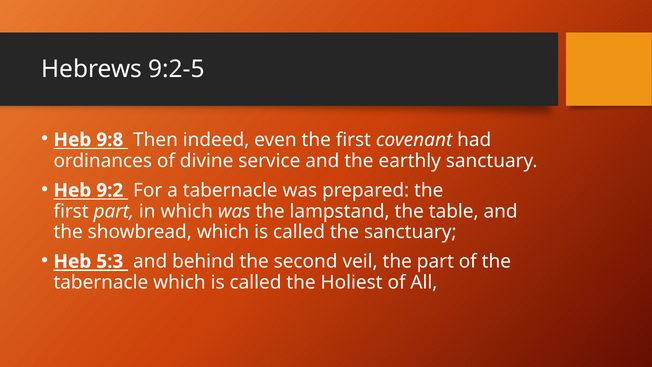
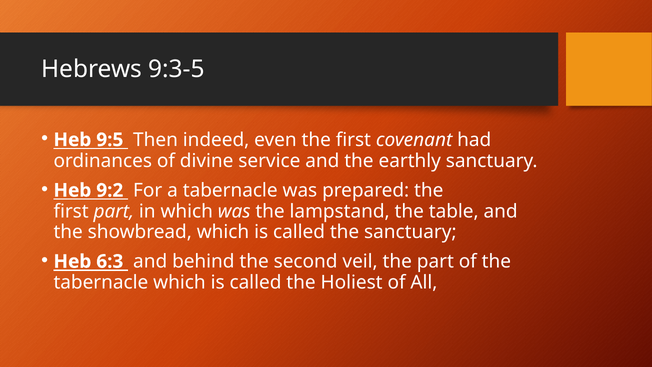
9:2-5: 9:2-5 -> 9:3-5
9:8: 9:8 -> 9:5
5:3: 5:3 -> 6:3
